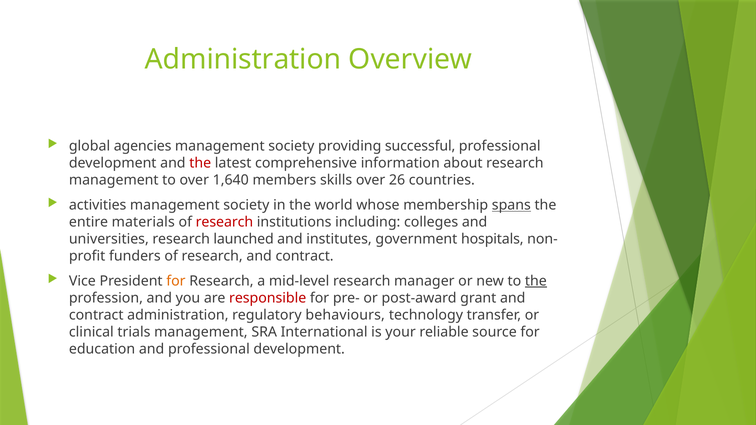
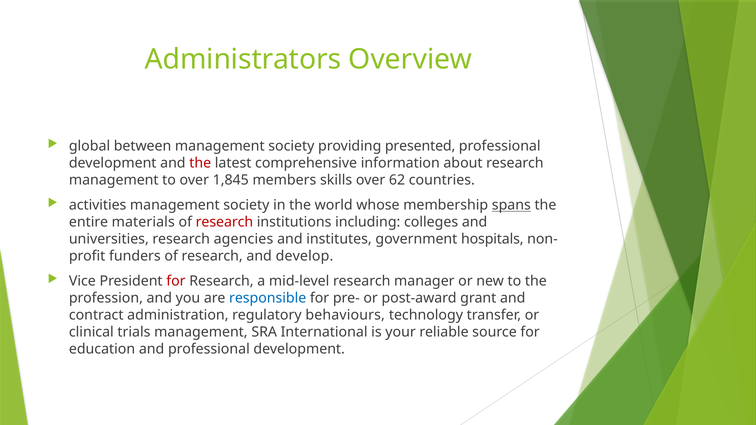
Administration at (243, 60): Administration -> Administrators
agencies: agencies -> between
successful: successful -> presented
1,640: 1,640 -> 1,845
26: 26 -> 62
launched: launched -> agencies
research and contract: contract -> develop
for at (176, 281) colour: orange -> red
the at (536, 281) underline: present -> none
responsible colour: red -> blue
